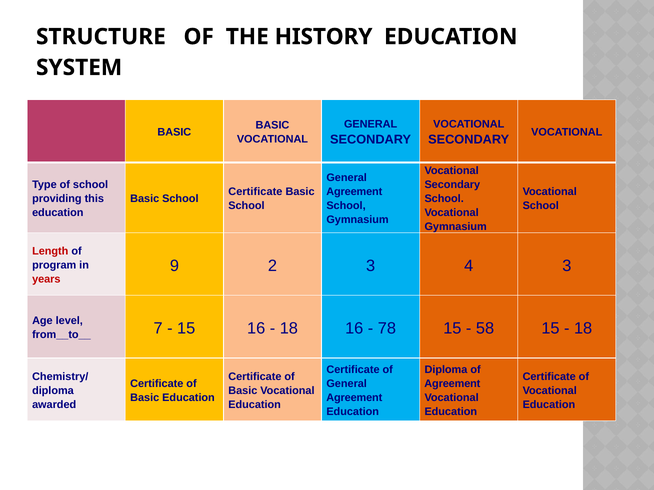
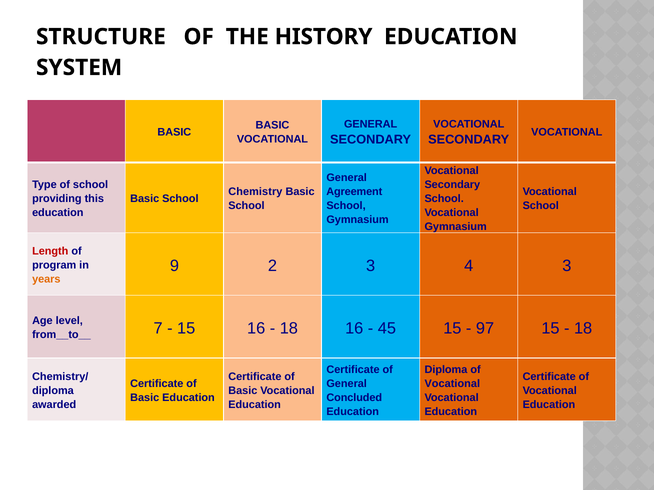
Certificate at (255, 192): Certificate -> Chemistry
years colour: red -> orange
78: 78 -> 45
58: 58 -> 97
Agreement at (452, 384): Agreement -> Vocational
Agreement at (354, 398): Agreement -> Concluded
